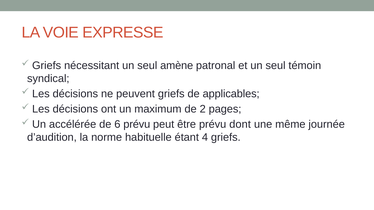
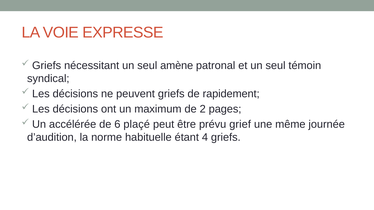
applicables: applicables -> rapidement
6 prévu: prévu -> plaçé
dont: dont -> grief
